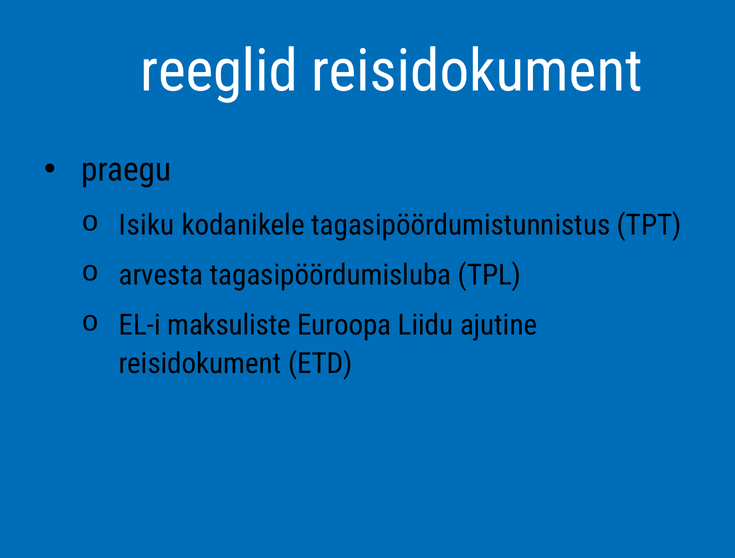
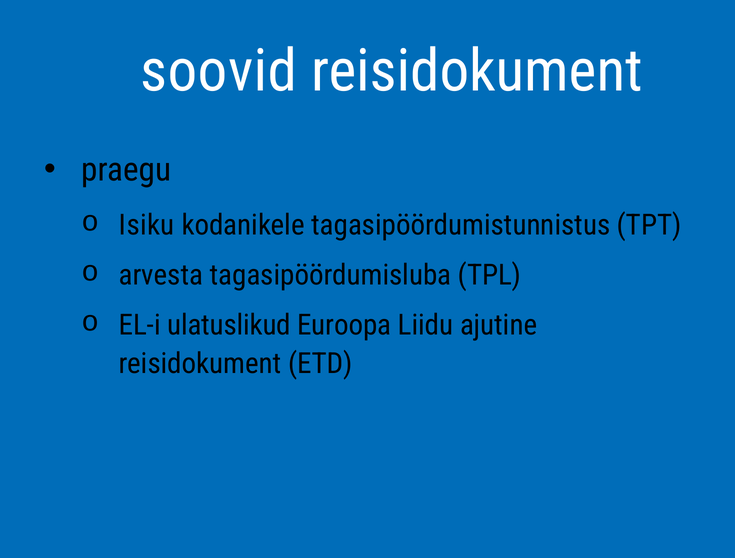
reeglid: reeglid -> soovid
maksuliste: maksuliste -> ulatuslikud
